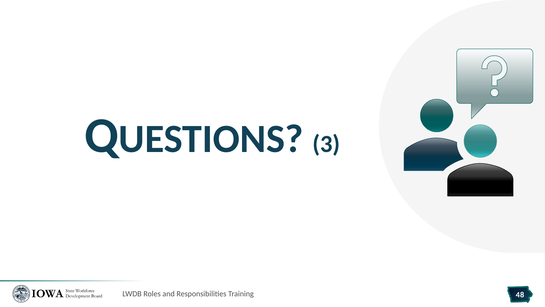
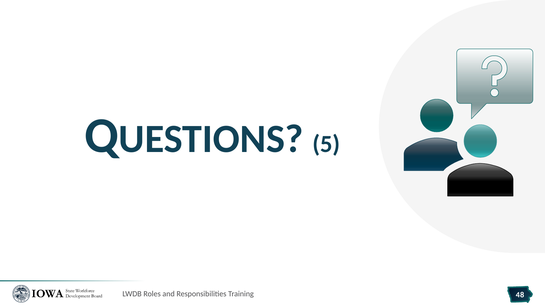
3: 3 -> 5
